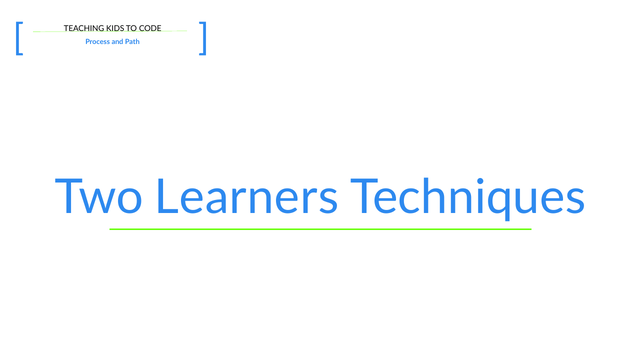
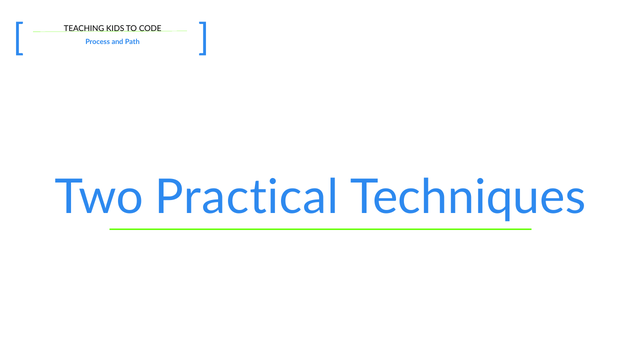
Learners: Learners -> Practical
